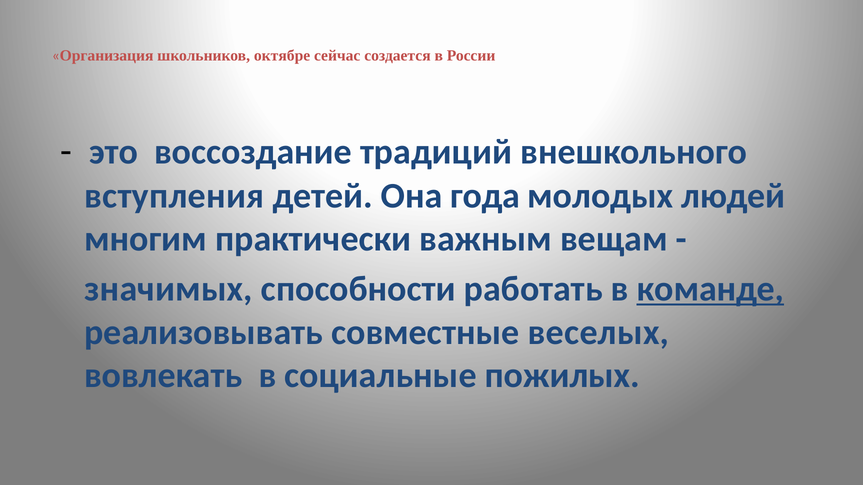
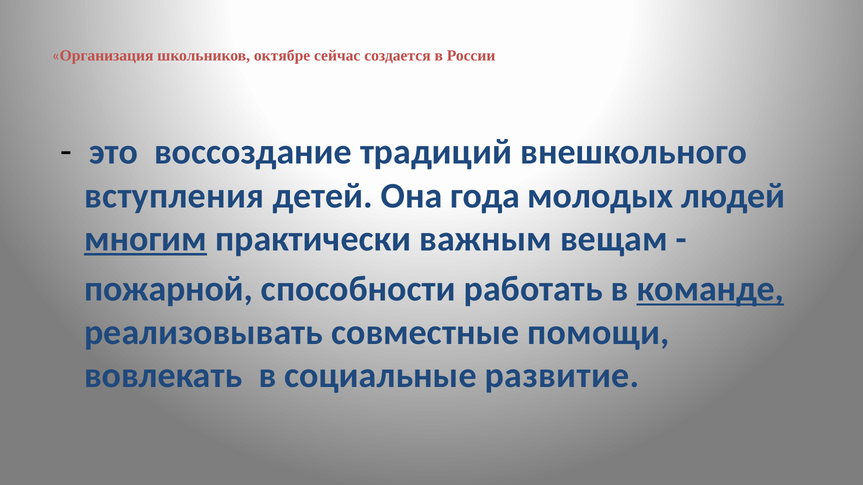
многим underline: none -> present
значимых: значимых -> пожарной
веселых: веселых -> помощи
пожилых: пожилых -> развитие
